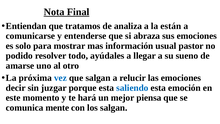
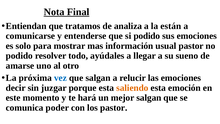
si abraza: abraza -> podido
saliendo colour: blue -> orange
mejor piensa: piensa -> salgan
mente: mente -> poder
los salgan: salgan -> pastor
